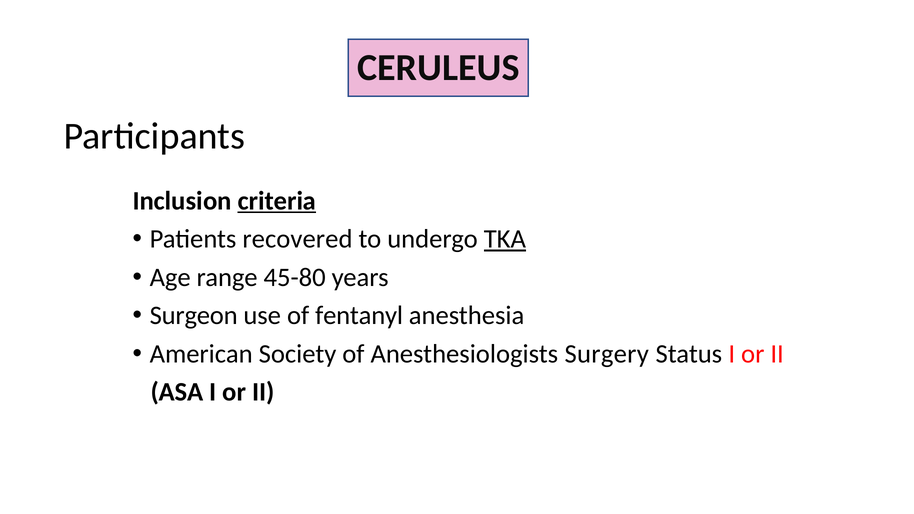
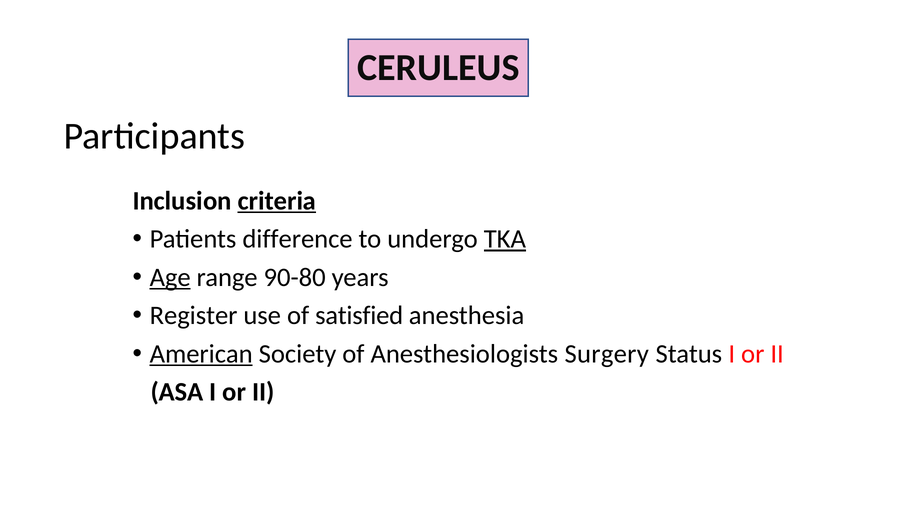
recovered: recovered -> difference
Age underline: none -> present
45-80: 45-80 -> 90-80
Surgeon: Surgeon -> Register
fentanyl: fentanyl -> satisfied
American underline: none -> present
